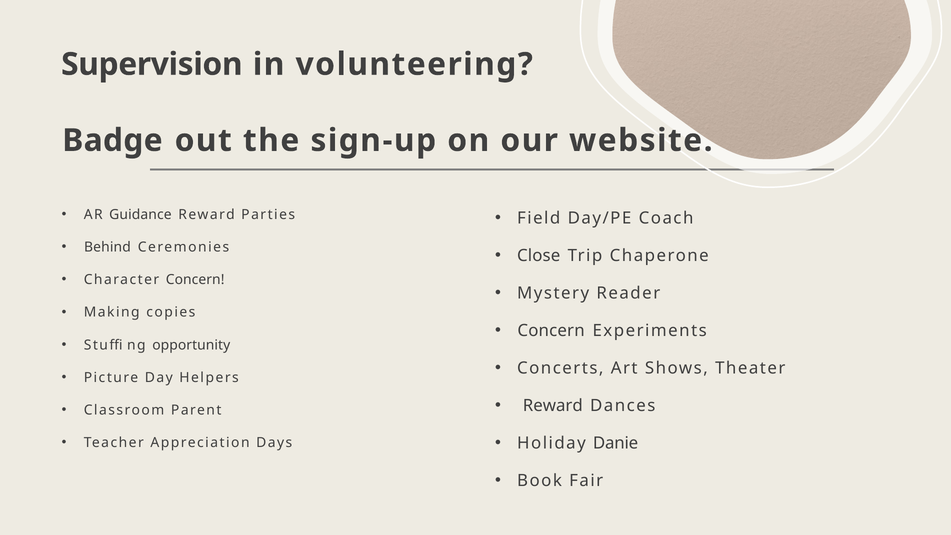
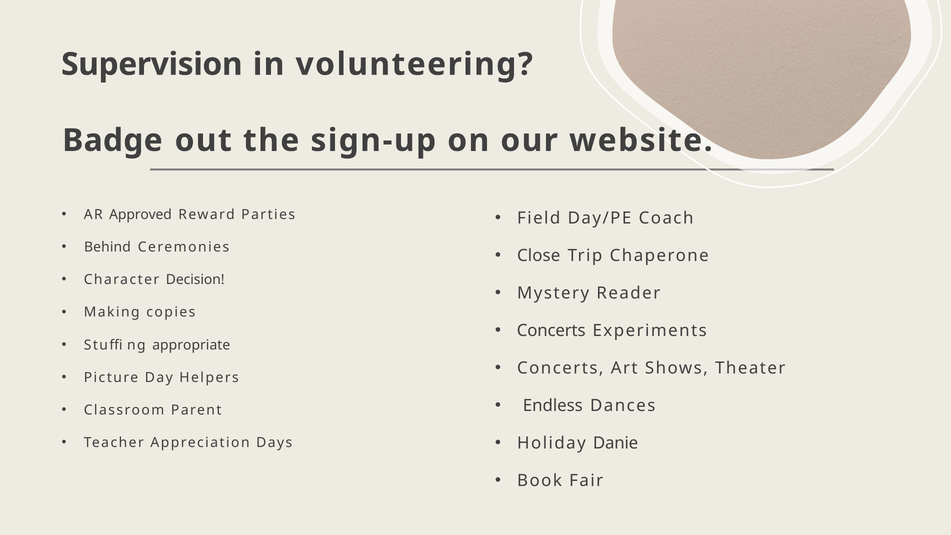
Guidance: Guidance -> Approved
Character Concern: Concern -> Decision
Concern at (551, 331): Concern -> Concerts
opportunity: opportunity -> appropriate
Reward at (553, 406): Reward -> Endless
